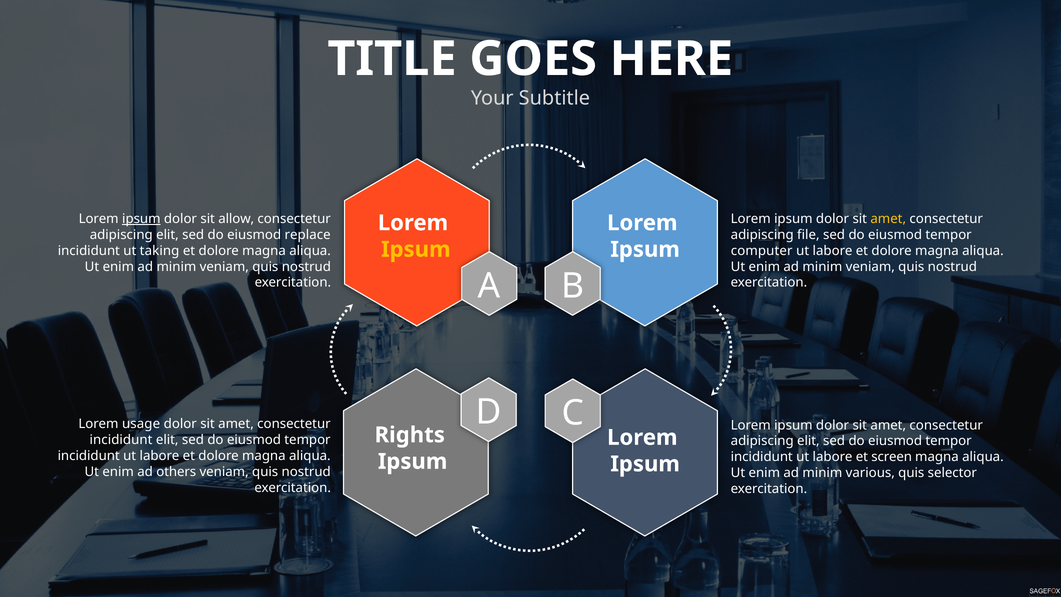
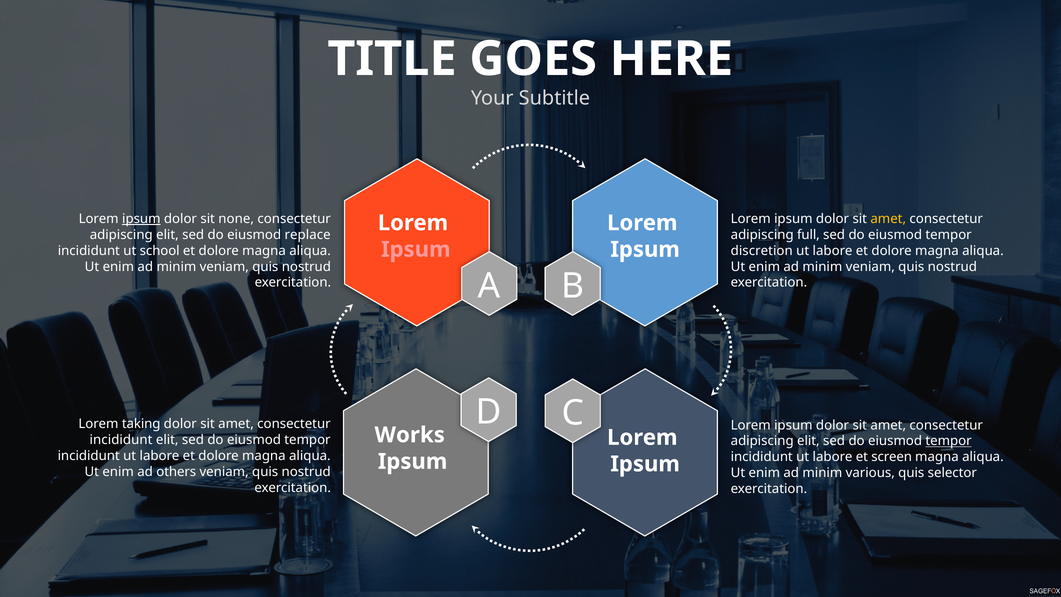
allow: allow -> none
file: file -> full
Ipsum at (416, 249) colour: yellow -> pink
taking: taking -> school
computer: computer -> discretion
usage: usage -> taking
Rights: Rights -> Works
tempor at (949, 441) underline: none -> present
